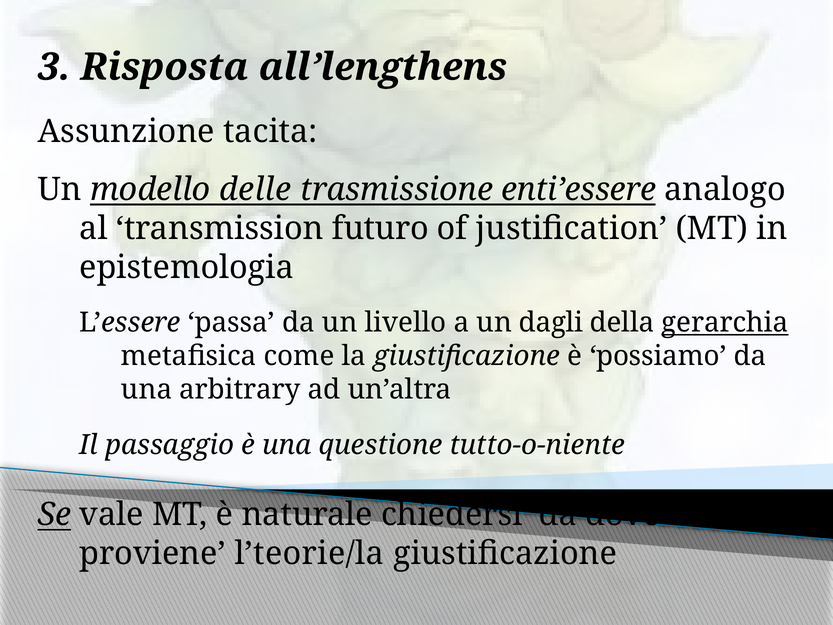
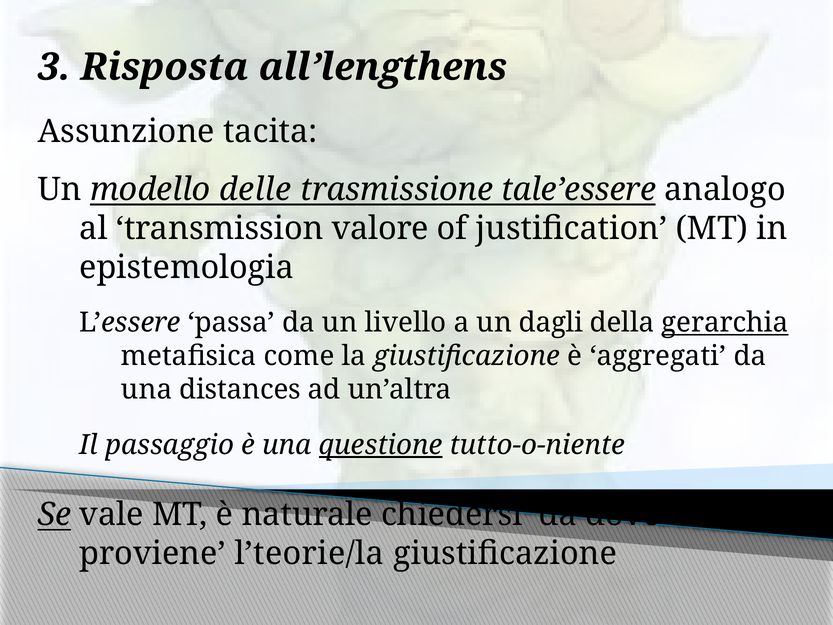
enti’essere: enti’essere -> tale’essere
futuro: futuro -> valore
possiamo: possiamo -> aggregati
arbitrary: arbitrary -> distances
questione underline: none -> present
